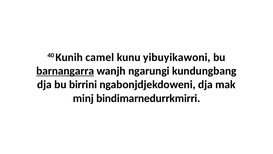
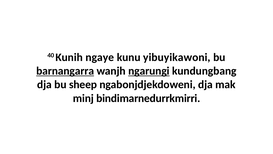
camel: camel -> ngaye
ngarungi underline: none -> present
birrini: birrini -> sheep
